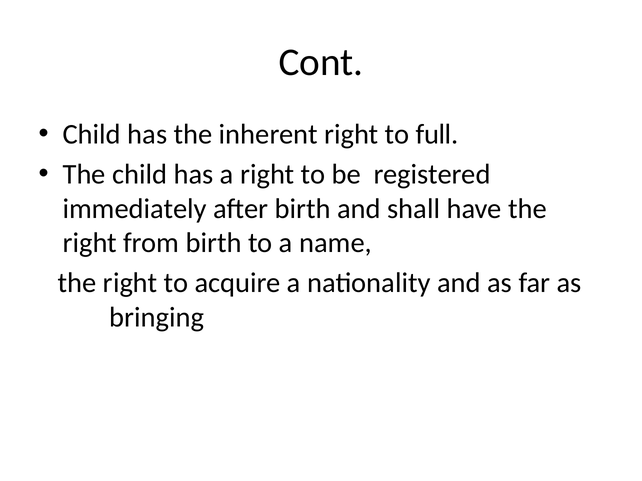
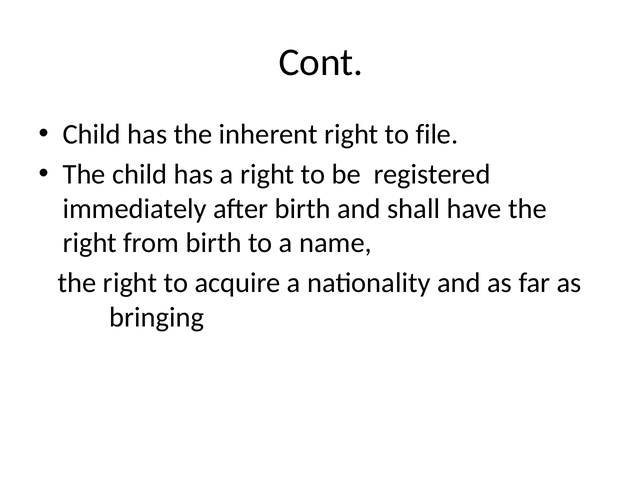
full: full -> file
